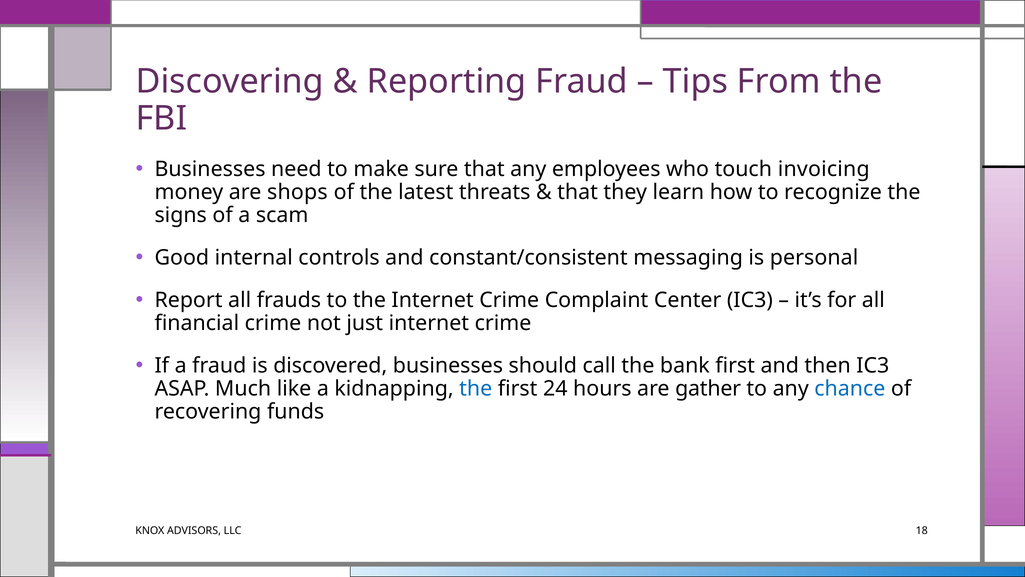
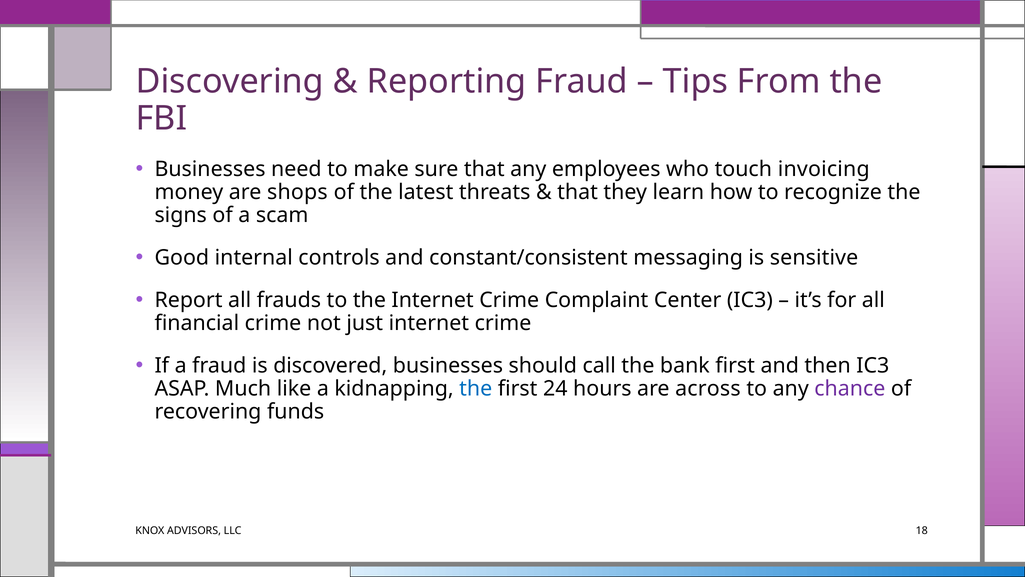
personal: personal -> sensitive
gather: gather -> across
chance colour: blue -> purple
